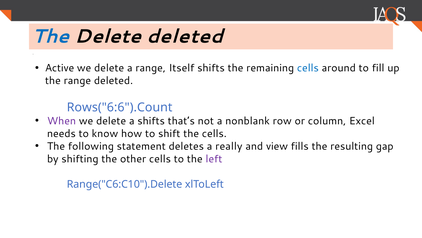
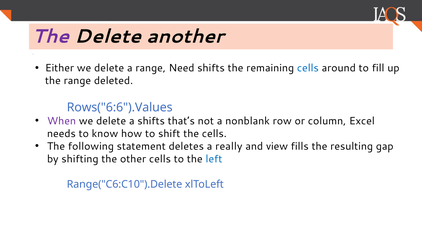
The at (51, 36) colour: blue -> purple
Delete deleted: deleted -> another
Active: Active -> Either
Itself: Itself -> Need
Rows("6:6").Count: Rows("6:6").Count -> Rows("6:6").Values
left colour: purple -> blue
